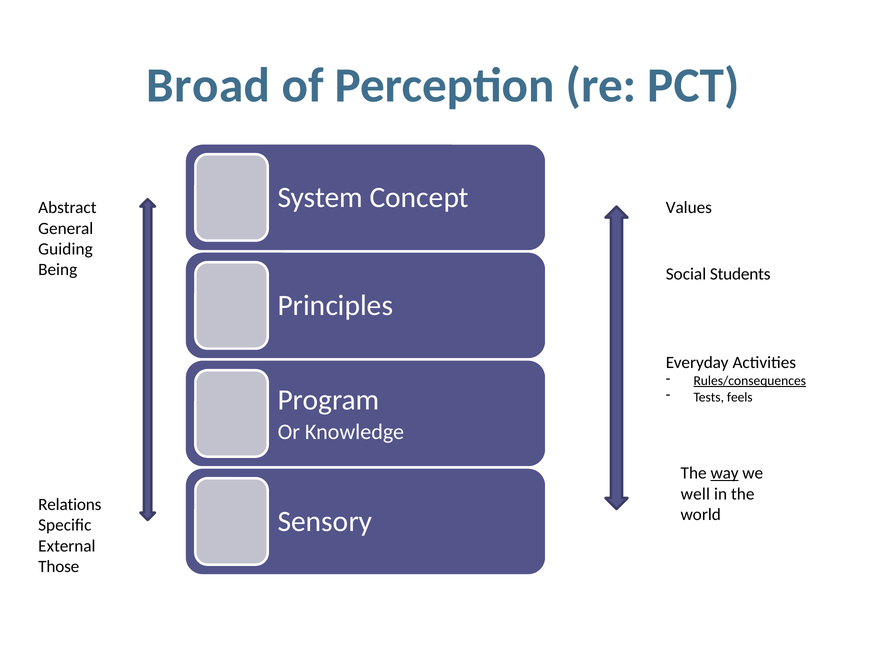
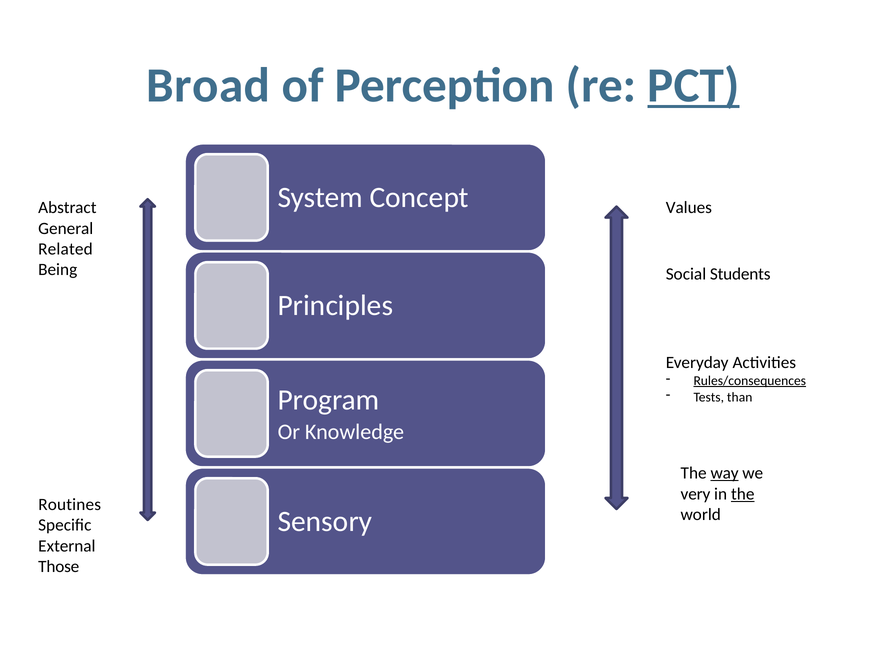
PCT underline: none -> present
Guiding: Guiding -> Related
feels: feels -> than
well: well -> very
the at (743, 494) underline: none -> present
Relations: Relations -> Routines
